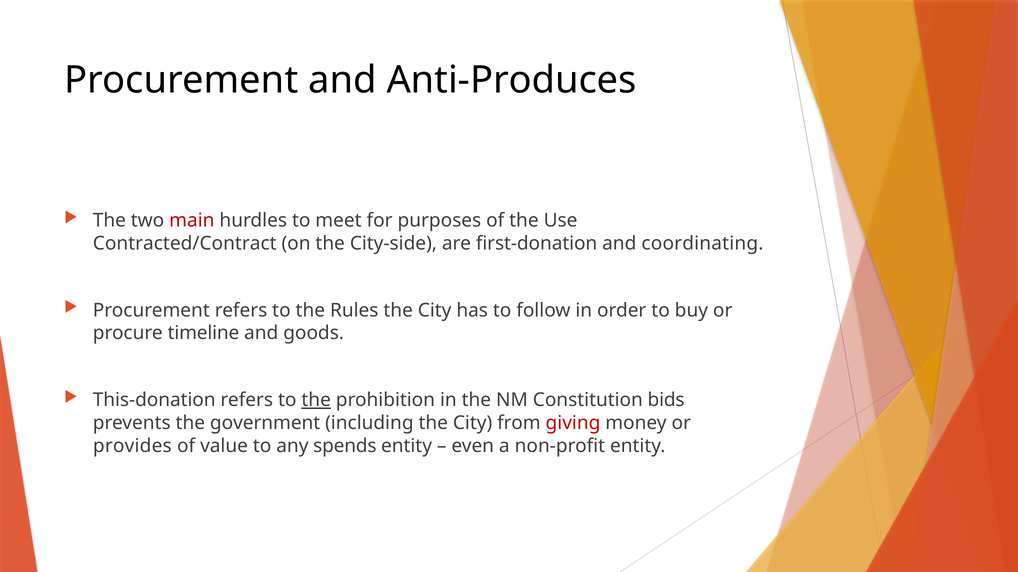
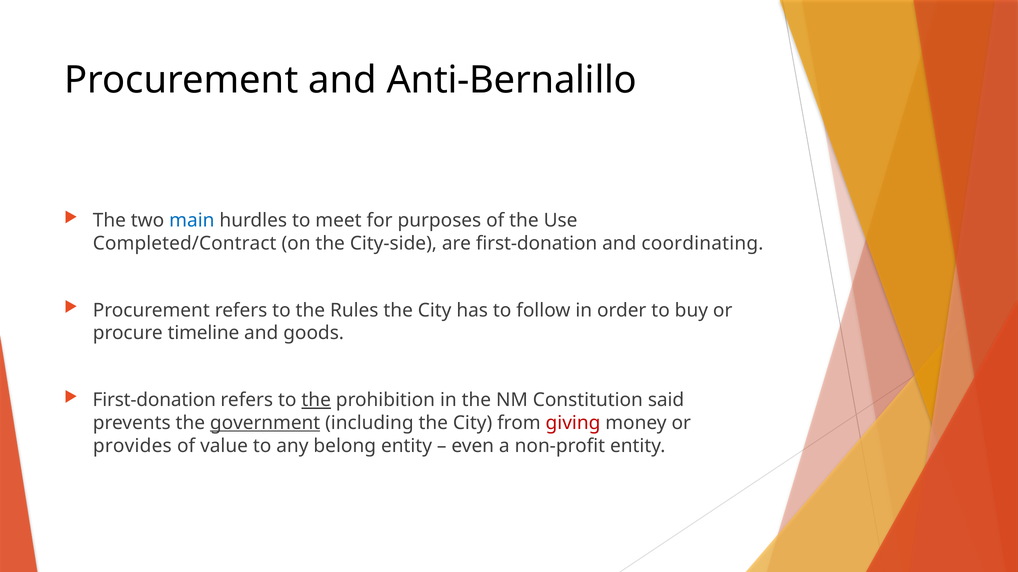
Anti-Produces: Anti-Produces -> Anti-Bernalillo
main colour: red -> blue
Contracted/Contract: Contracted/Contract -> Completed/Contract
This-donation at (154, 400): This-donation -> First-donation
bids: bids -> said
government underline: none -> present
spends: spends -> belong
